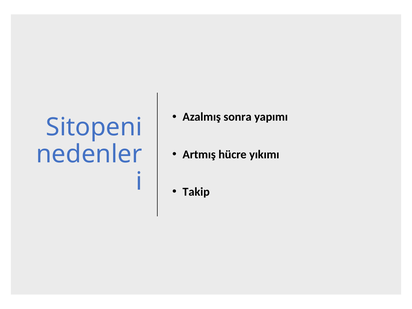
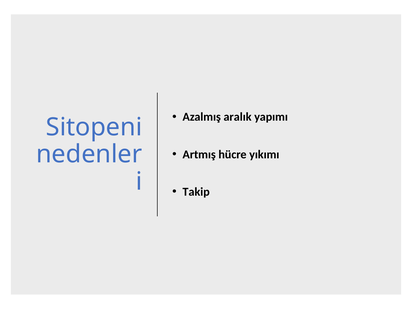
sonra: sonra -> aralık
